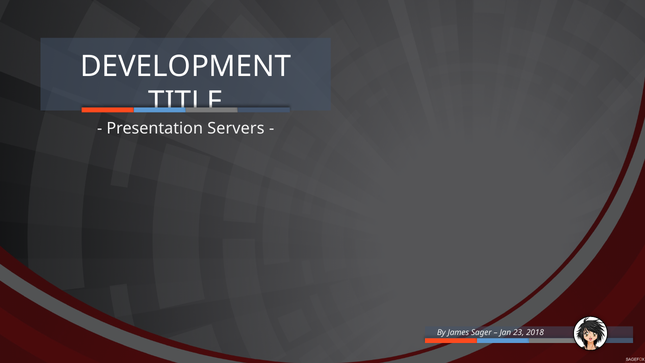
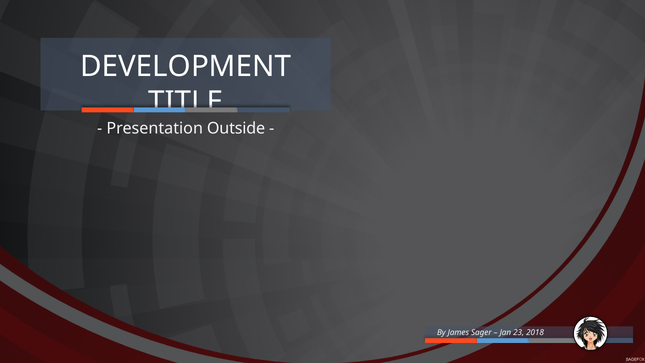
Servers: Servers -> Outside
